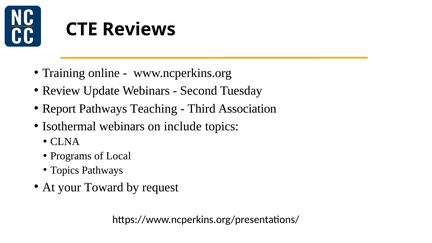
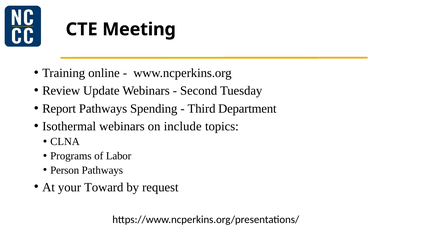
Reviews: Reviews -> Meeting
Teaching: Teaching -> Spending
Association: Association -> Department
Local: Local -> Labor
Topics at (65, 170): Topics -> Person
